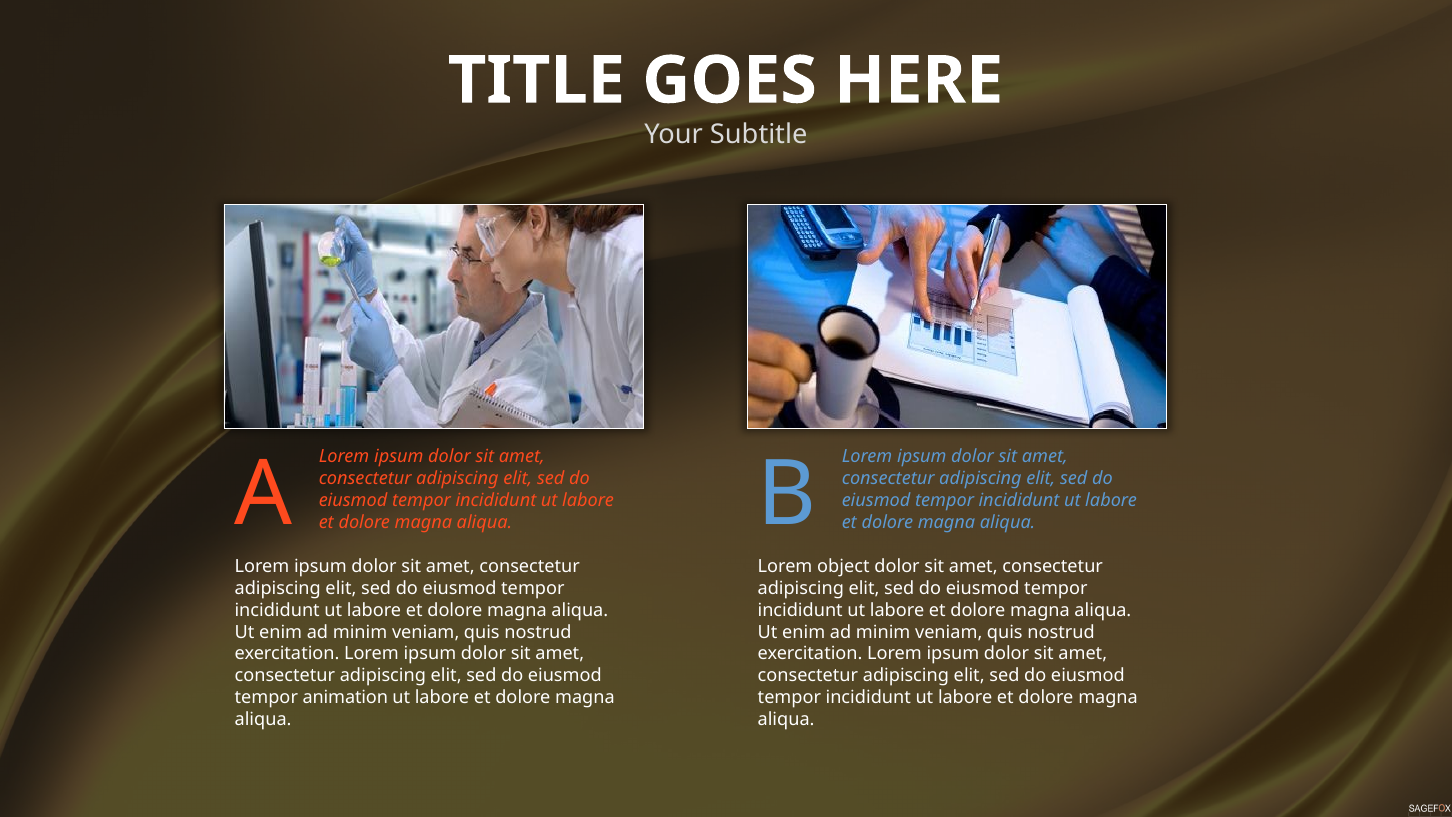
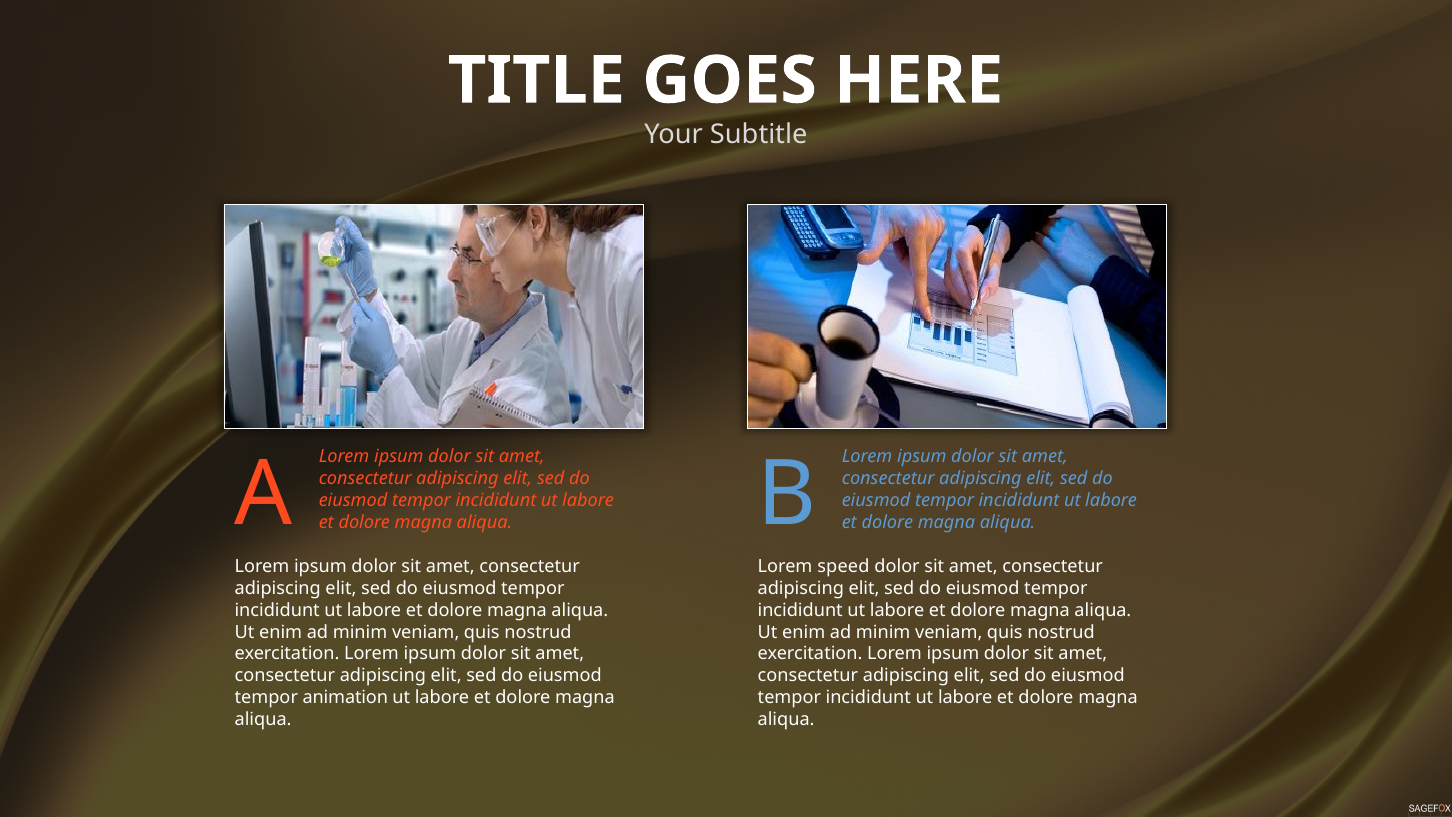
object: object -> speed
